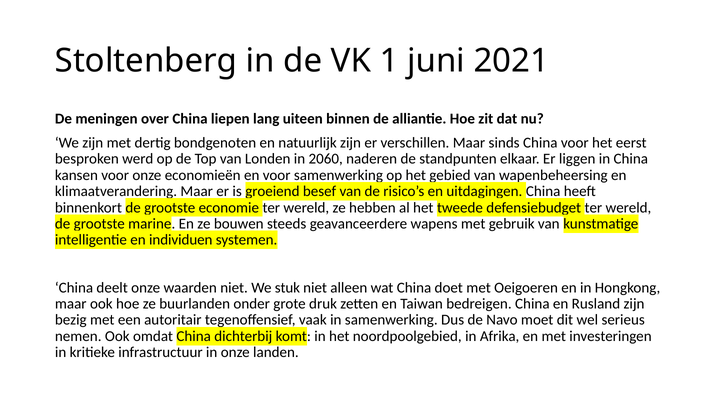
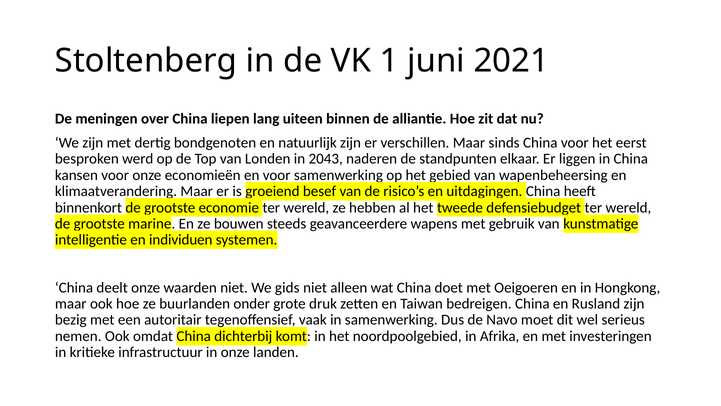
2060: 2060 -> 2043
stuk: stuk -> gids
